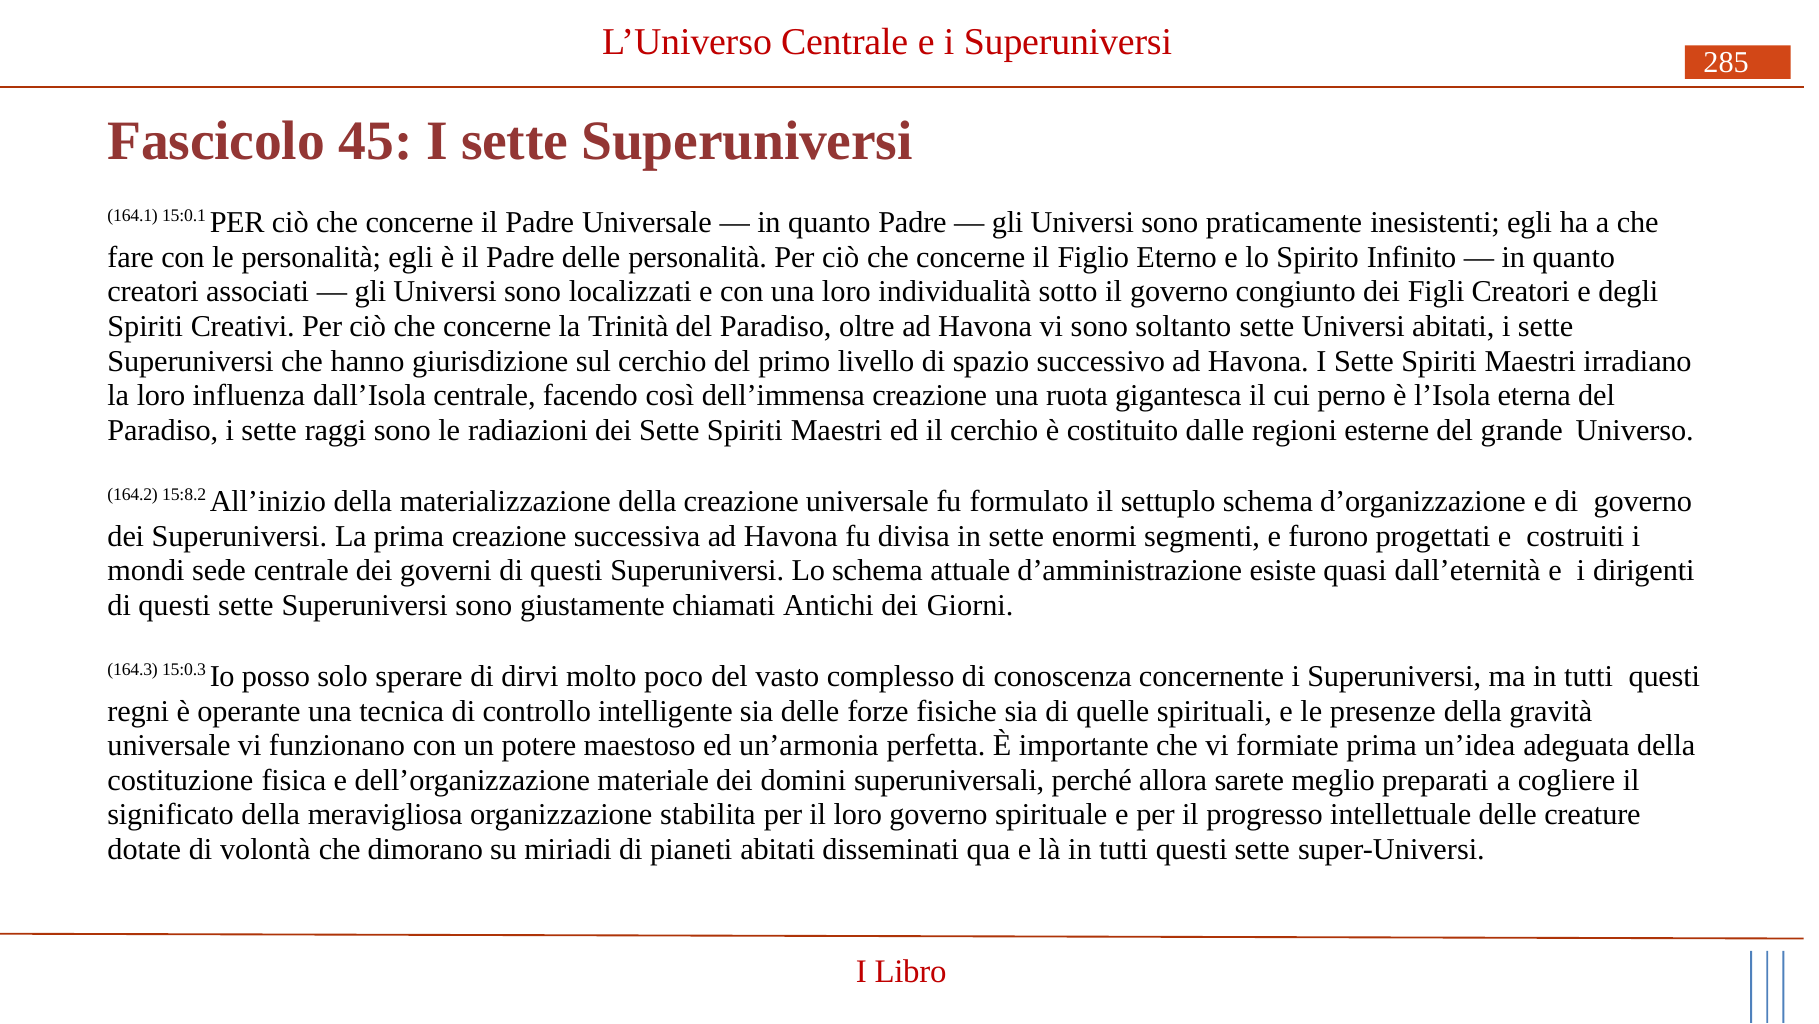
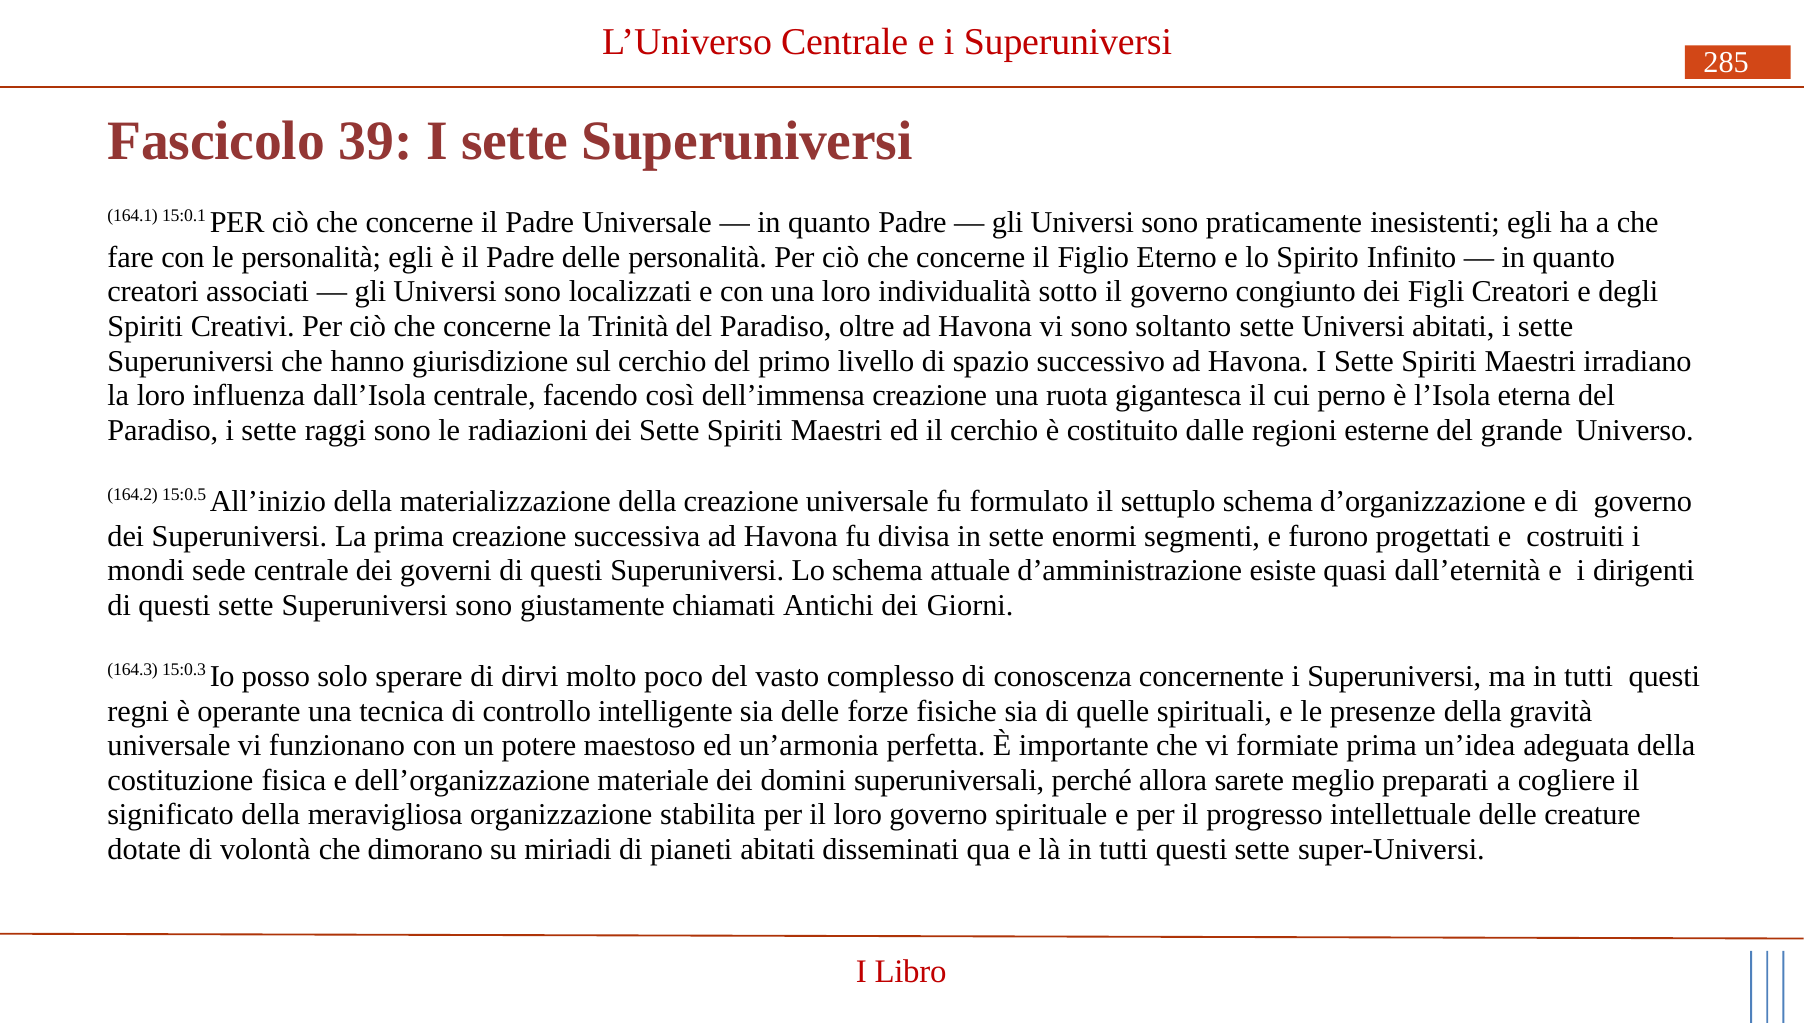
45: 45 -> 39
15:8.2: 15:8.2 -> 15:0.5
